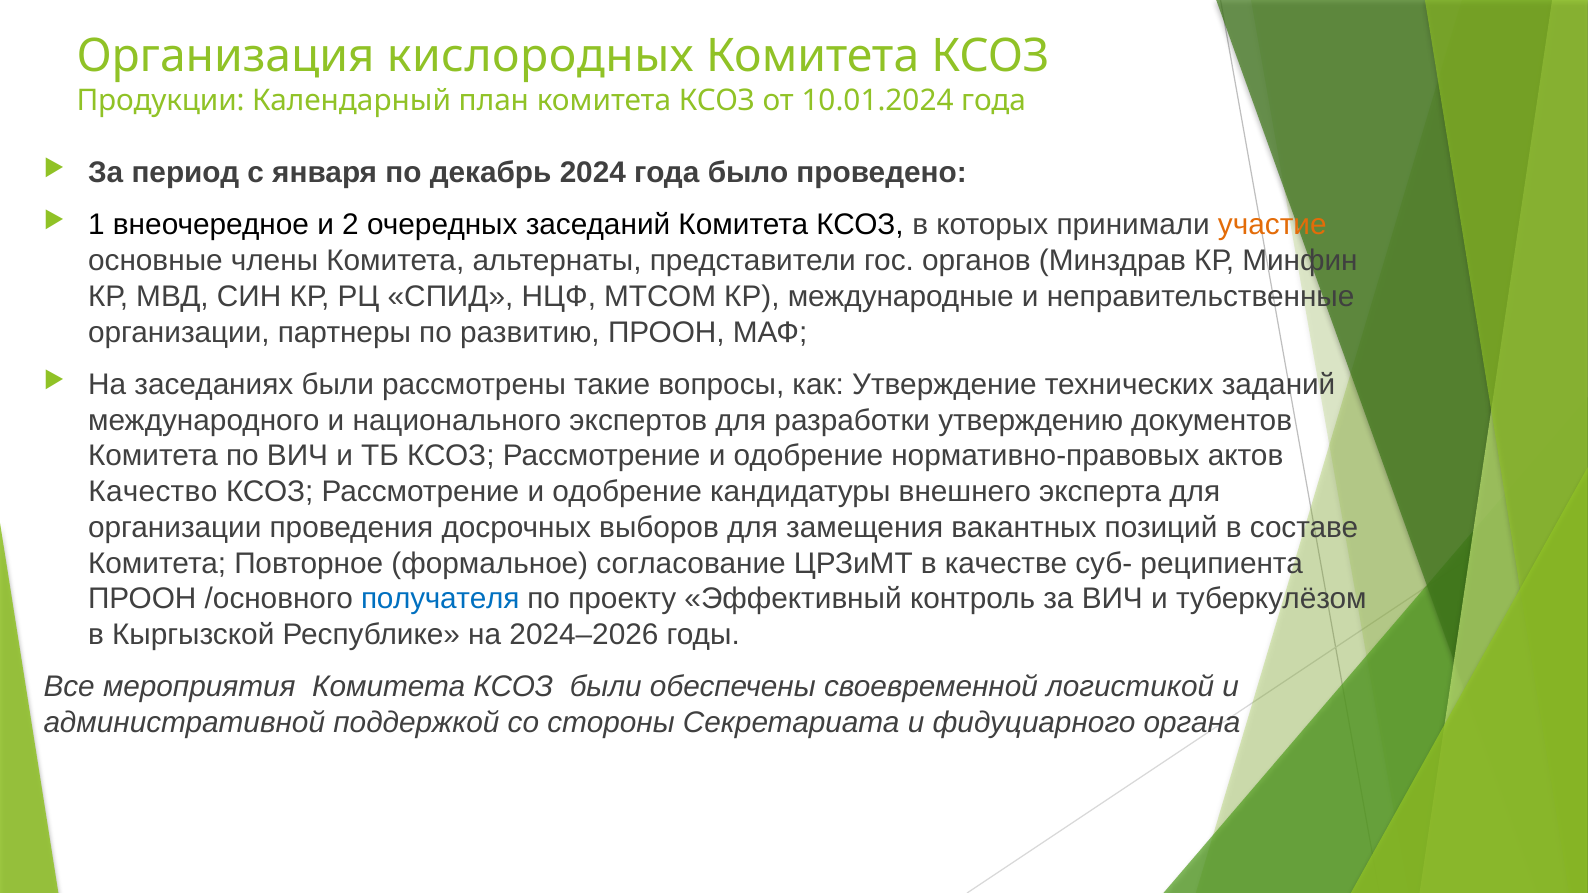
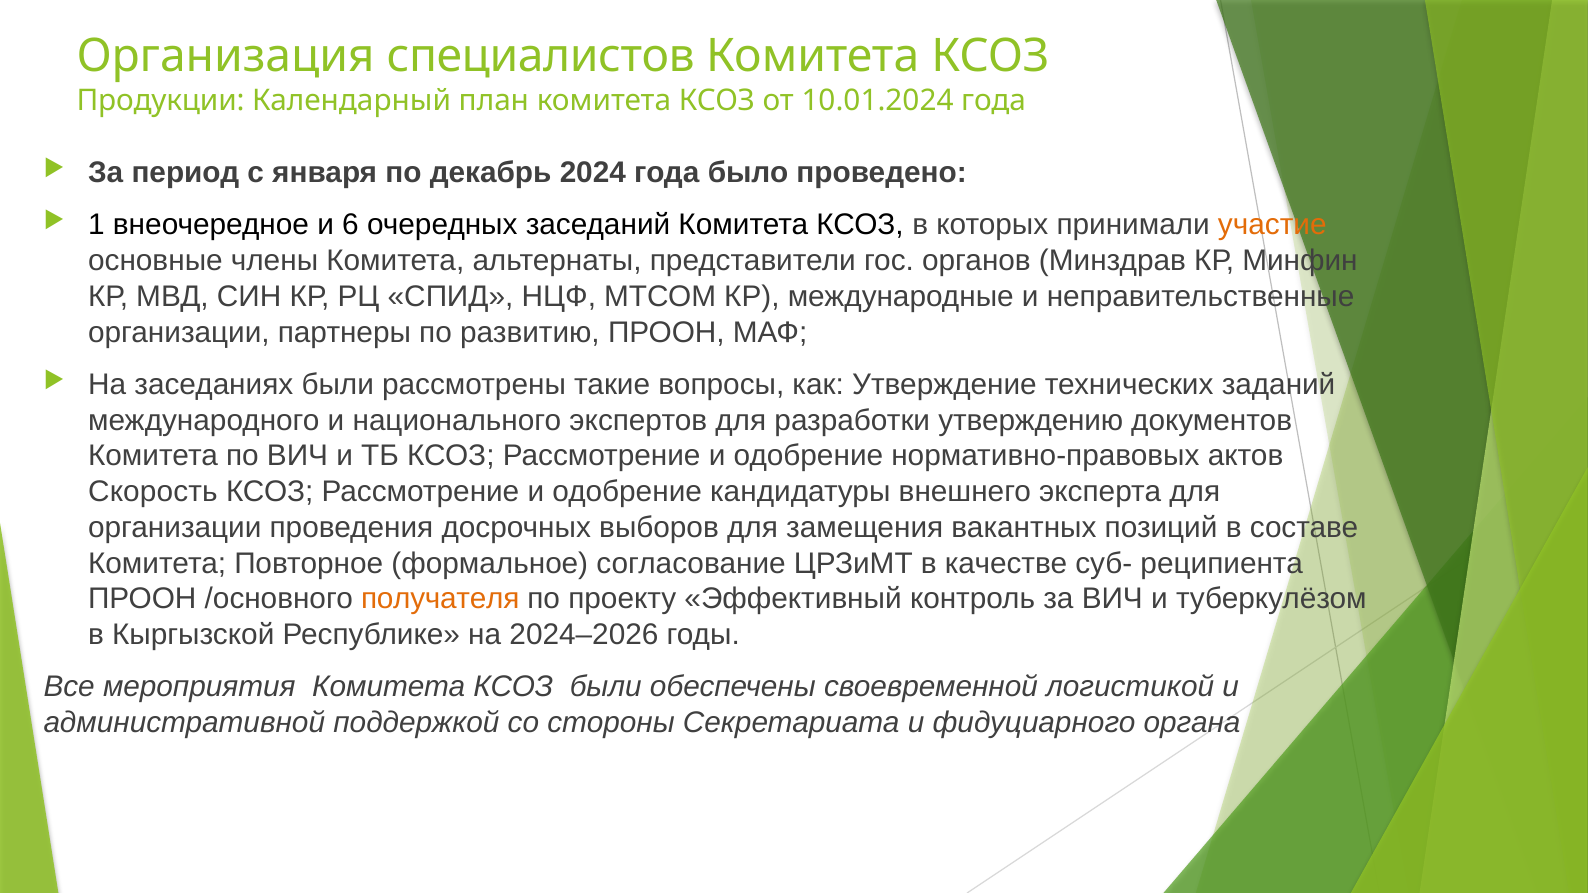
кислородных: кислородных -> специалистов
2: 2 -> 6
Качество: Качество -> Скорость
получателя colour: blue -> orange
